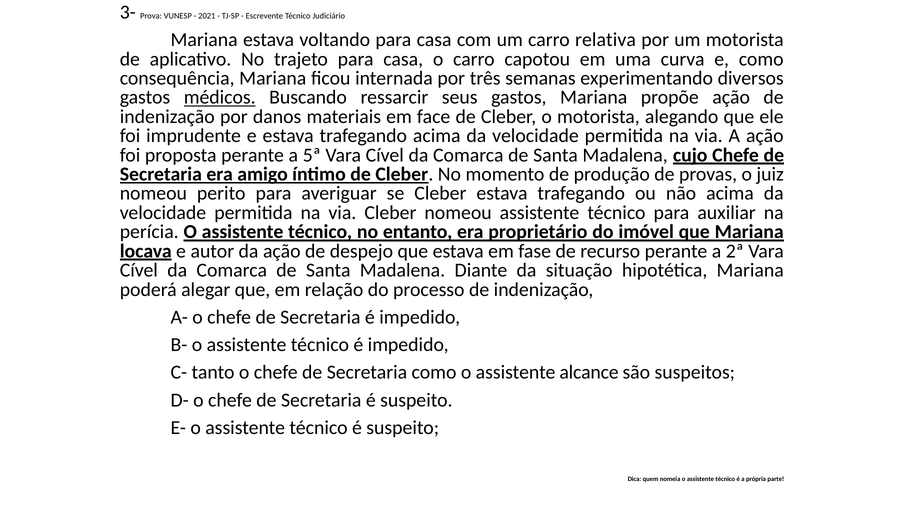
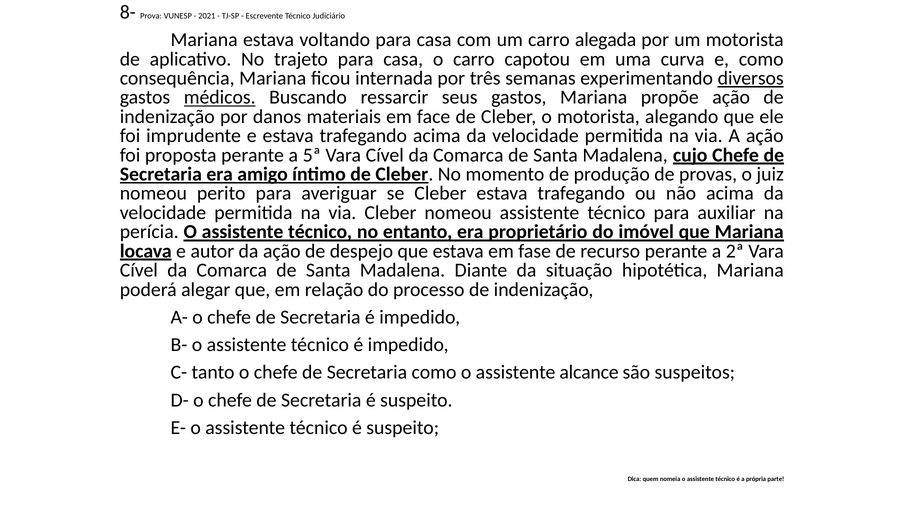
3-: 3- -> 8-
relativa: relativa -> alegada
diversos underline: none -> present
